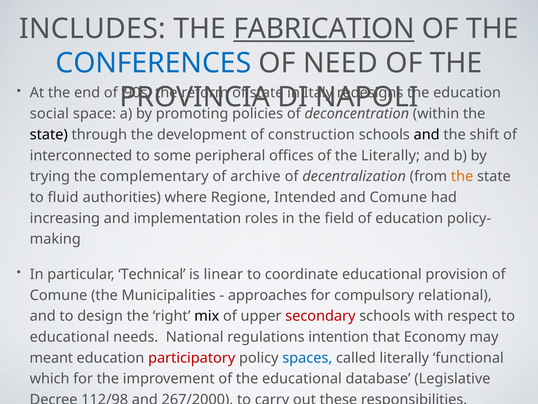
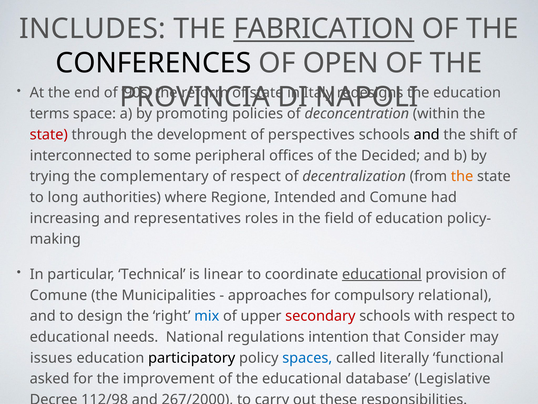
CONFERENCES colour: blue -> black
NEED: NEED -> OPEN
social: social -> terms
state at (49, 135) colour: black -> red
construction: construction -> perspectives
the Literally: Literally -> Decided
of archive: archive -> respect
fluid: fluid -> long
implementation: implementation -> representatives
educational at (382, 274) underline: none -> present
mix colour: black -> blue
Economy: Economy -> Consider
meant: meant -> issues
participatory colour: red -> black
which: which -> asked
